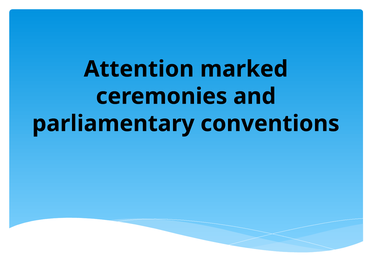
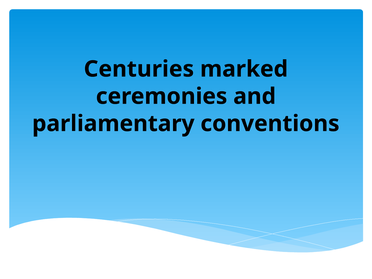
Attention: Attention -> Centuries
